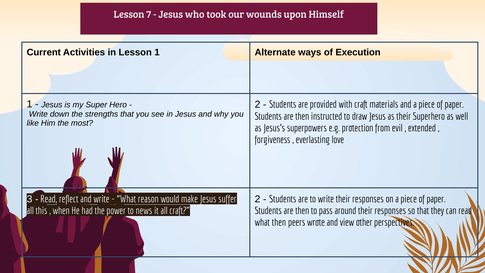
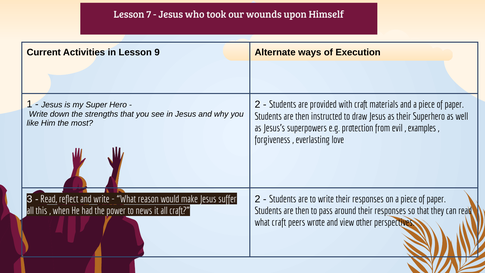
Lesson 1: 1 -> 9
extended: extended -> examples
what then: then -> craft
